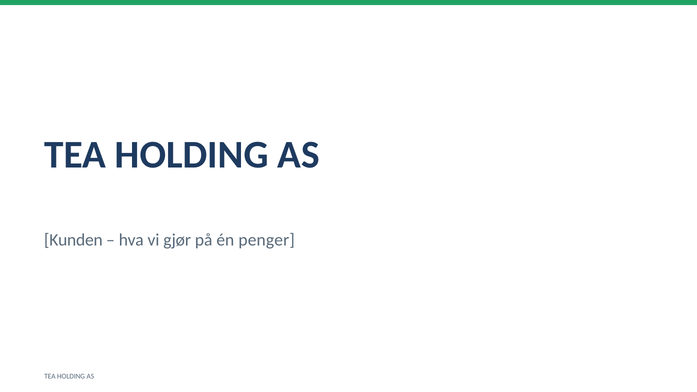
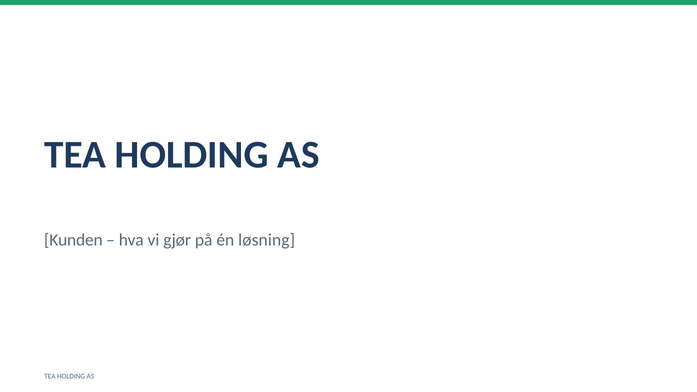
penger: penger -> løsning
